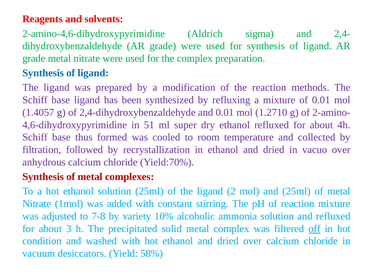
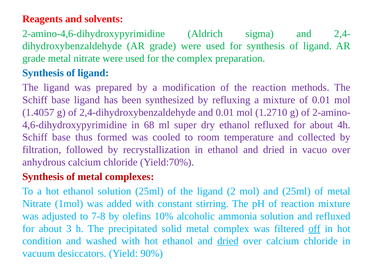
51: 51 -> 68
variety: variety -> olefins
dried at (228, 241) underline: none -> present
58%: 58% -> 90%
